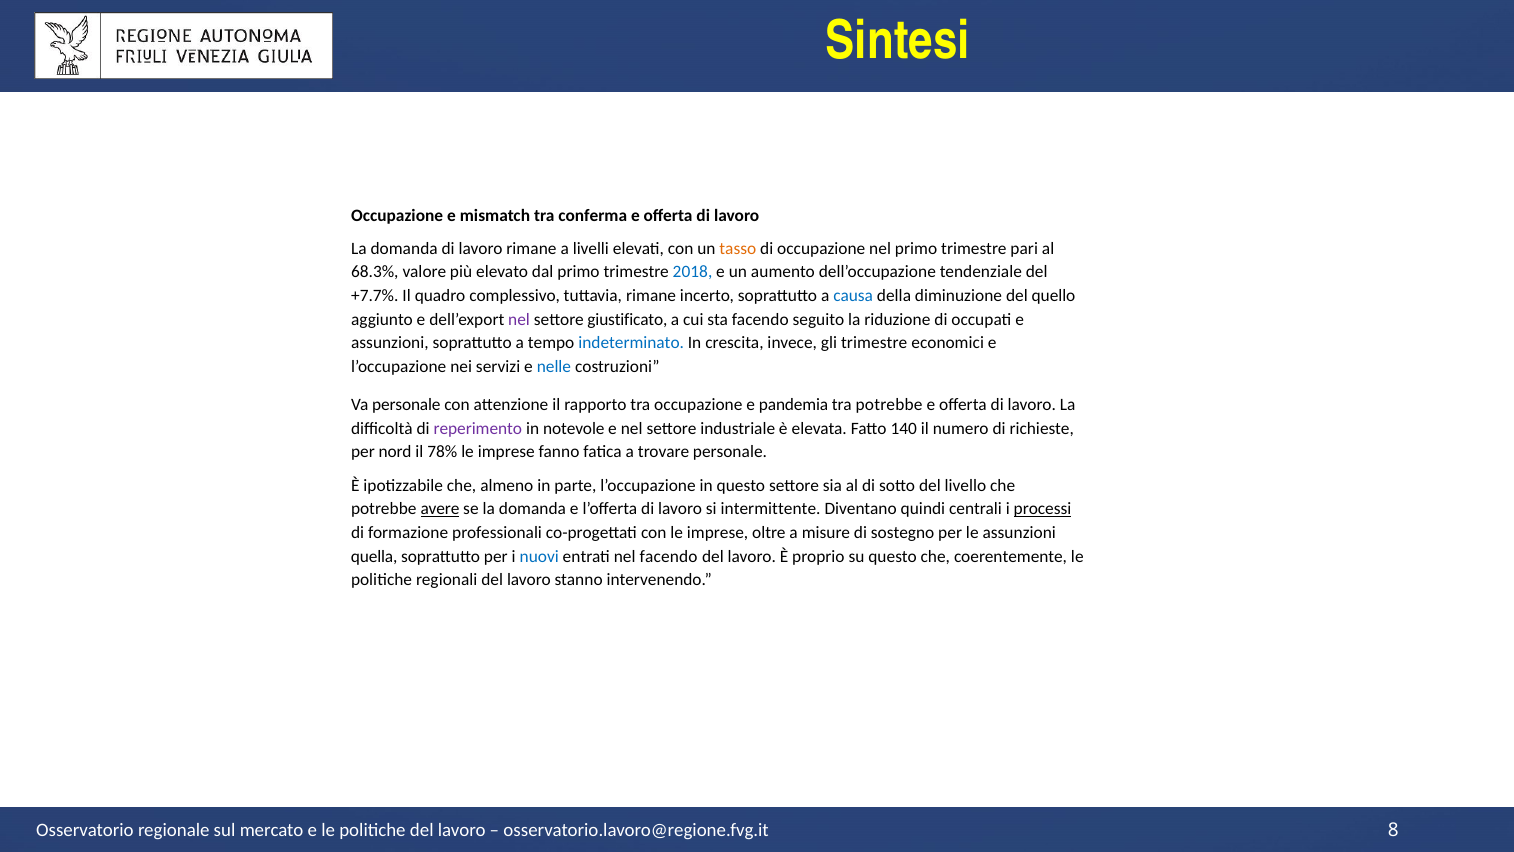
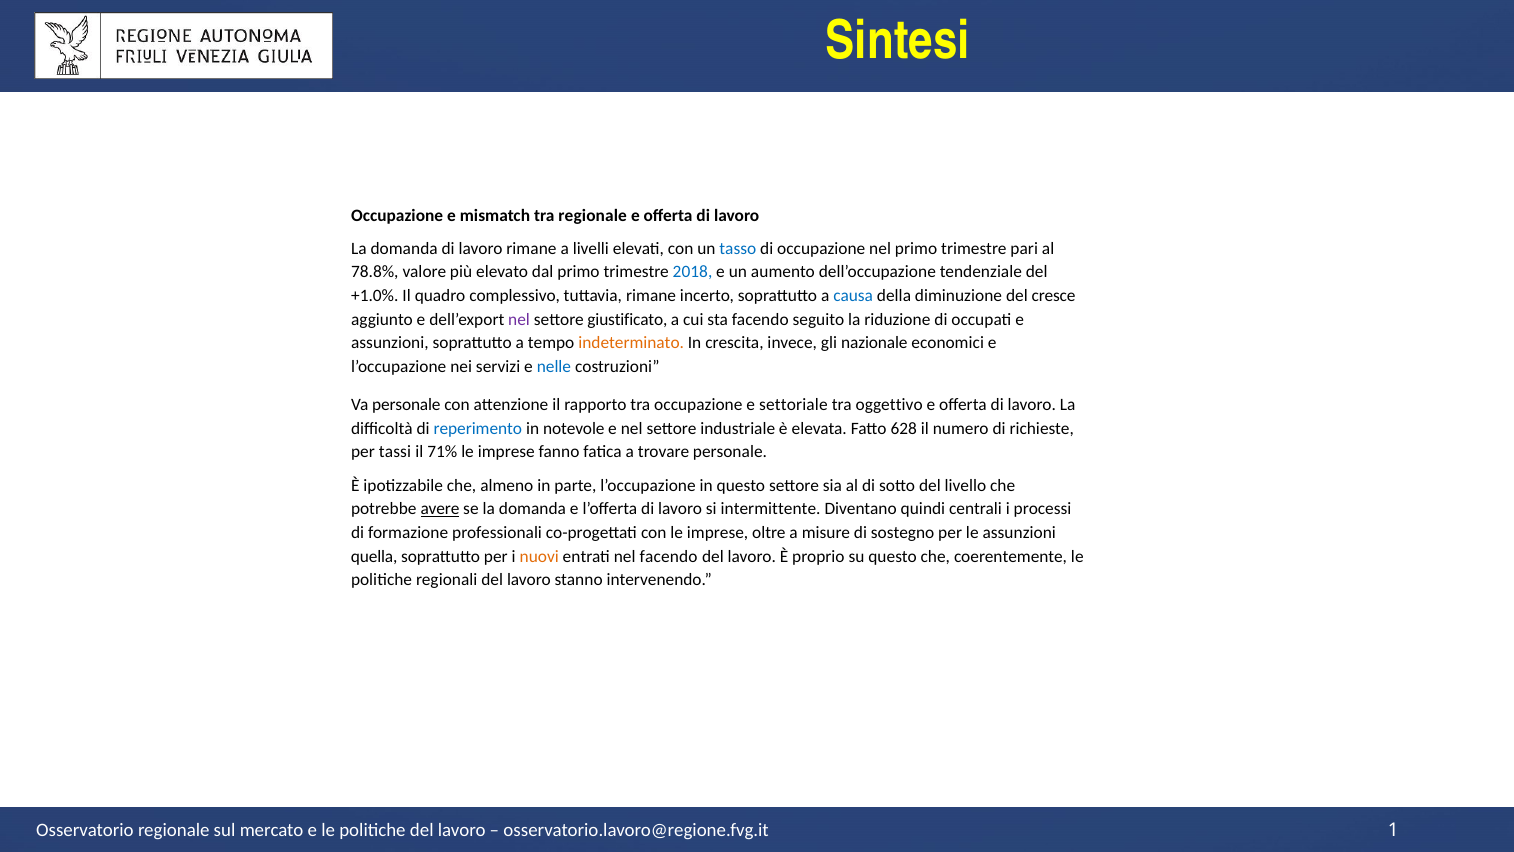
tra conferma: conferma -> regionale
tasso colour: orange -> blue
68.3%: 68.3% -> 78.8%
+7.7%: +7.7% -> +1.0%
quello: quello -> cresce
indeterminato colour: blue -> orange
gli trimestre: trimestre -> nazionale
pandemia: pandemia -> settoriale
tra potrebbe: potrebbe -> oggettivo
reperimento colour: purple -> blue
140: 140 -> 628
nord: nord -> tassi
78%: 78% -> 71%
processi underline: present -> none
nuovi colour: blue -> orange
8: 8 -> 1
